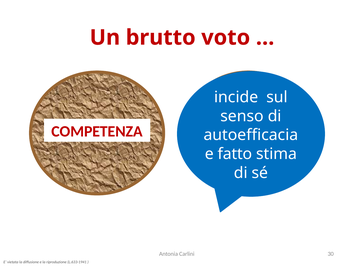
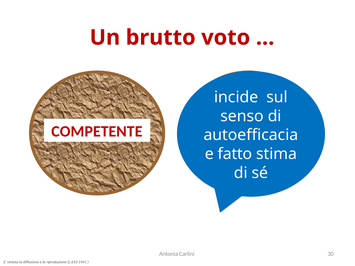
COMPETENZA: COMPETENZA -> COMPETENTE
